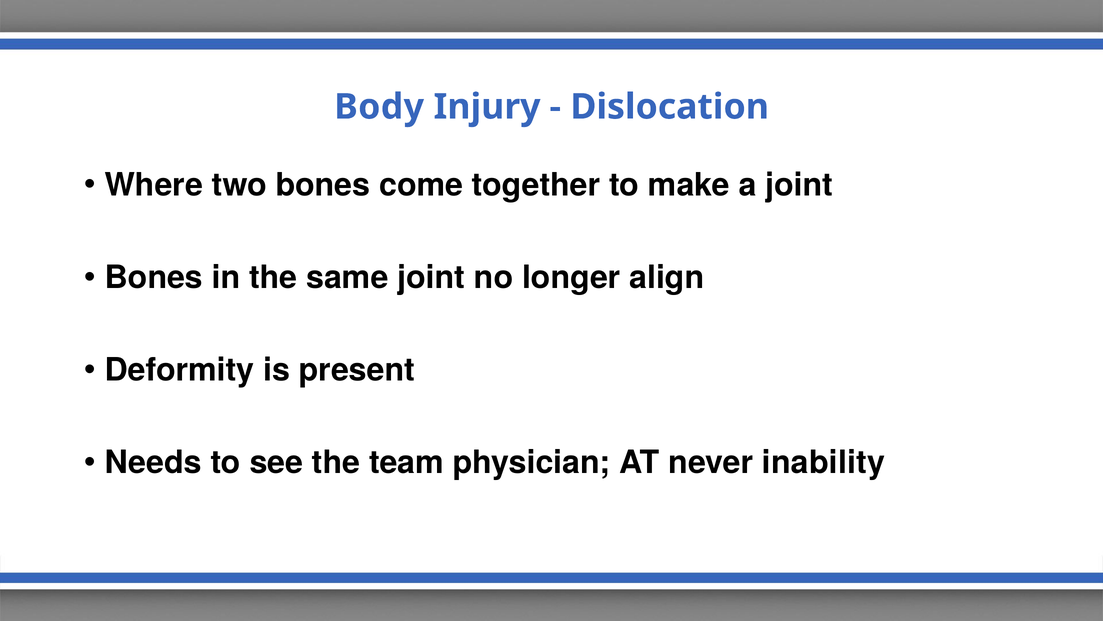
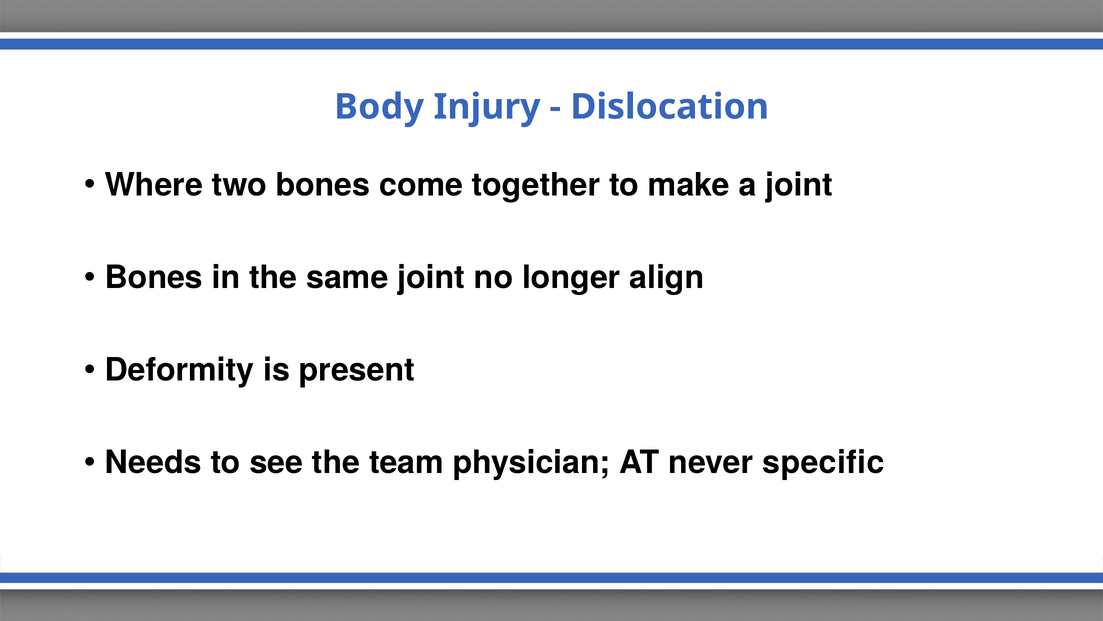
inability: inability -> specific
